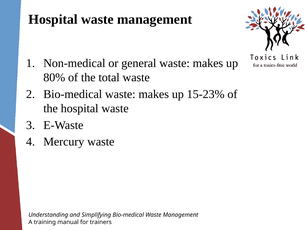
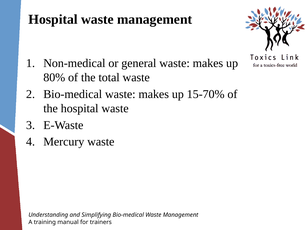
15-23%: 15-23% -> 15-70%
